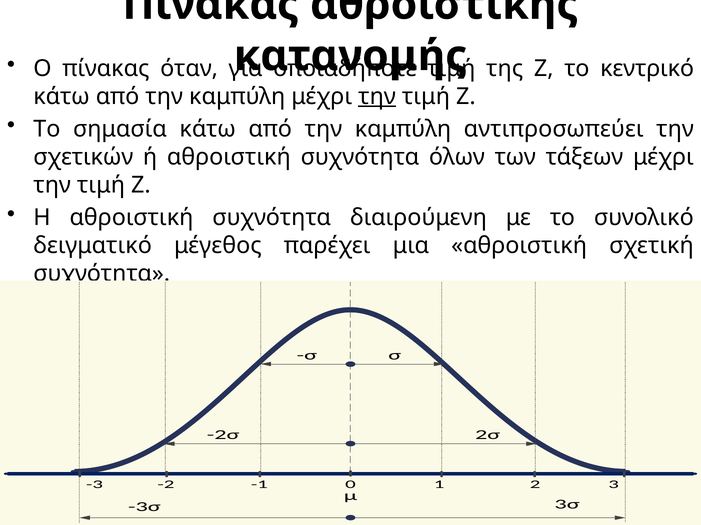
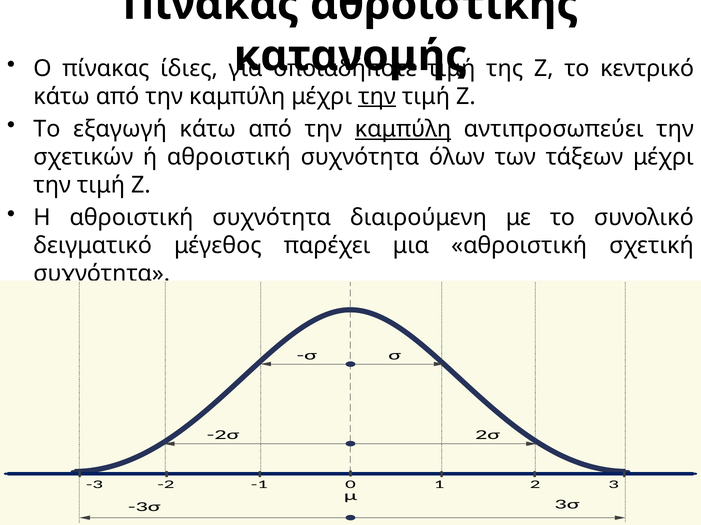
όταν: όταν -> ίδιες
σημασία: σημασία -> εξαγωγή
καμπύλη at (403, 129) underline: none -> present
